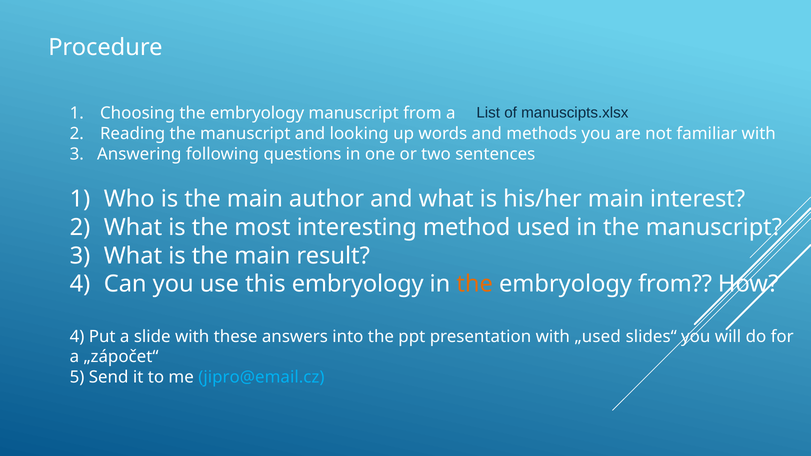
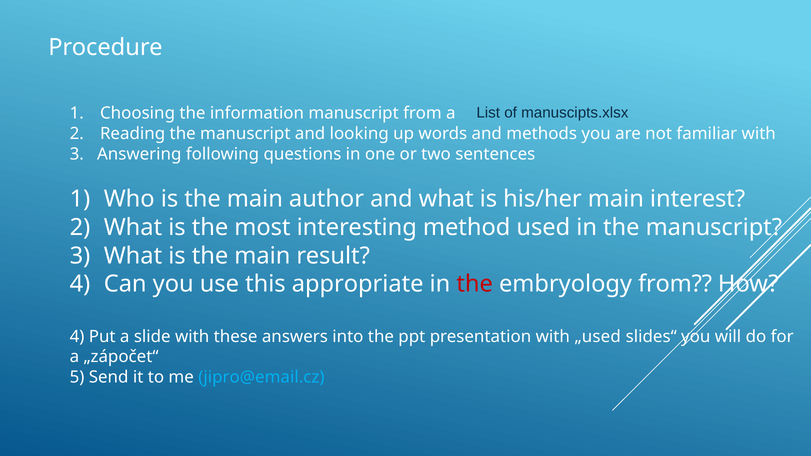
Choosing the embryology: embryology -> information
this embryology: embryology -> appropriate
the at (475, 284) colour: orange -> red
